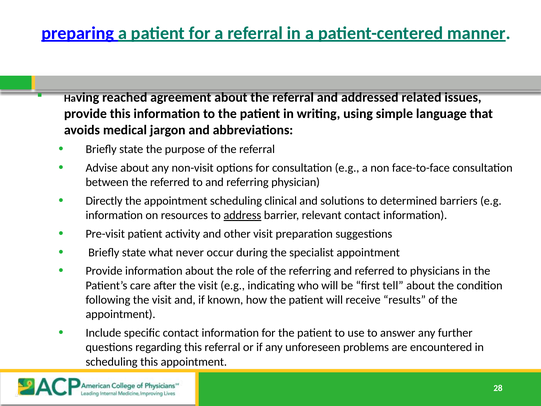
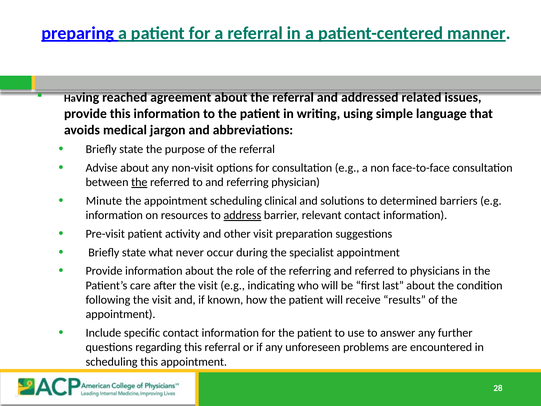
the at (139, 182) underline: none -> present
Directly: Directly -> Minute
tell: tell -> last
